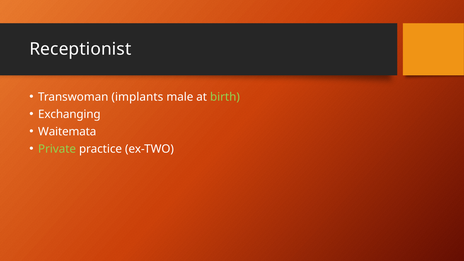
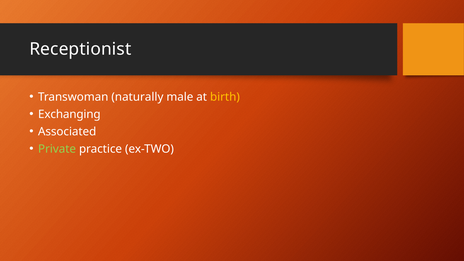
implants: implants -> naturally
birth colour: light green -> yellow
Waitemata: Waitemata -> Associated
